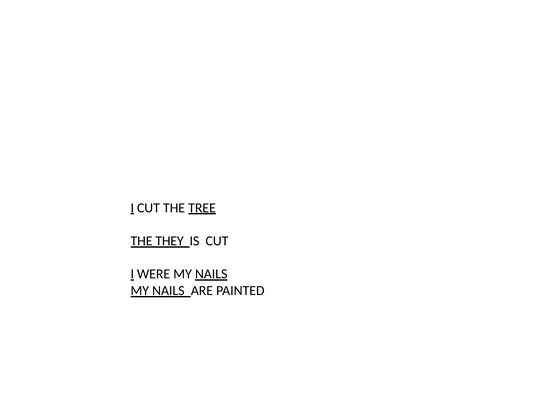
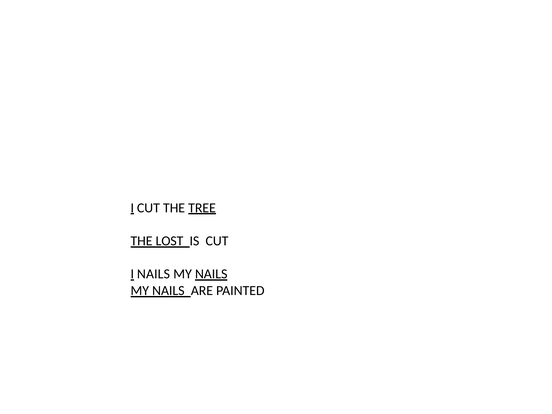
THEY: THEY -> LOST
I WERE: WERE -> NAILS
